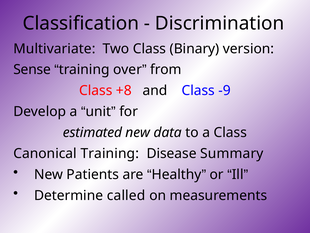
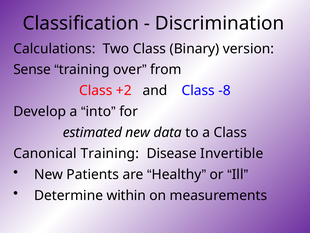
Multivariate: Multivariate -> Calculations
+8: +8 -> +2
-9: -9 -> -8
unit: unit -> into
Summary: Summary -> Invertible
called: called -> within
